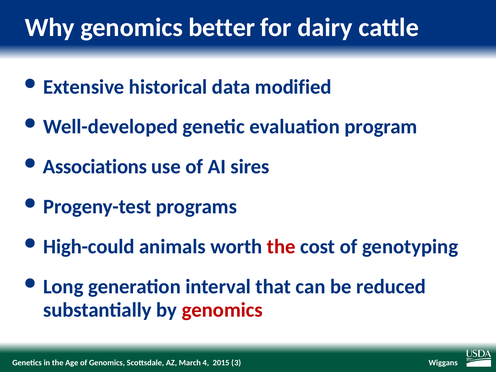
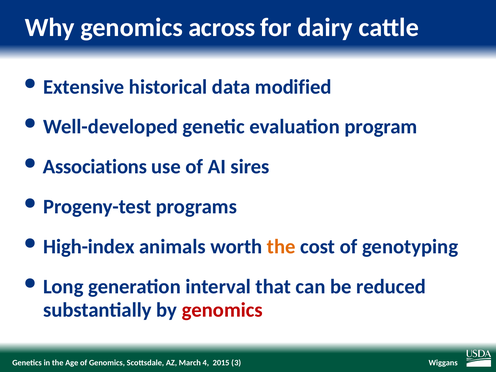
better: better -> across
High-could: High-could -> High-index
the at (281, 247) colour: red -> orange
